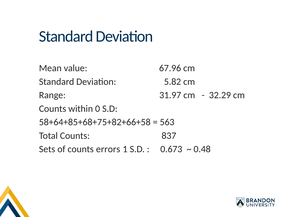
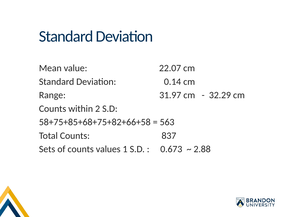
67.96: 67.96 -> 22.07
5.82: 5.82 -> 0.14
0: 0 -> 2
58+64+85+68+75+82+66+58: 58+64+85+68+75+82+66+58 -> 58+75+85+68+75+82+66+58
errors: errors -> values
0.48: 0.48 -> 2.88
